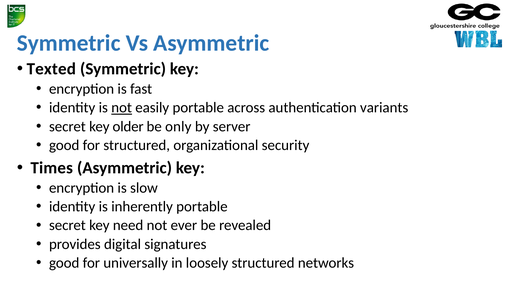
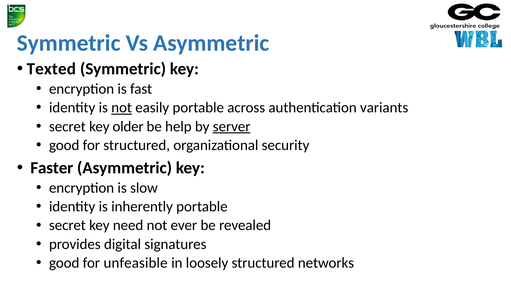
only: only -> help
server underline: none -> present
Times: Times -> Faster
universally: universally -> unfeasible
